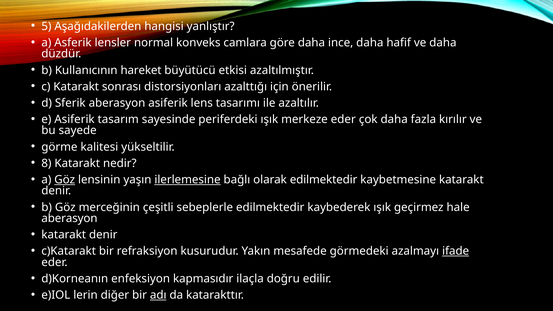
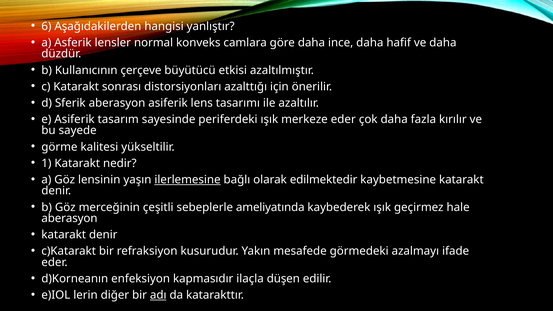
5: 5 -> 6
hareket: hareket -> çerçeve
8: 8 -> 1
Göz at (65, 180) underline: present -> none
sebeplerle edilmektedir: edilmektedir -> ameliyatında
ifade underline: present -> none
doğru: doğru -> düşen
